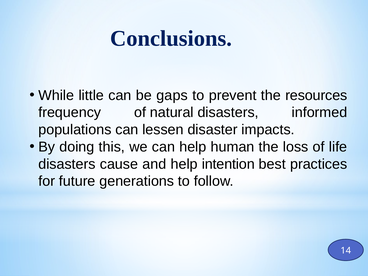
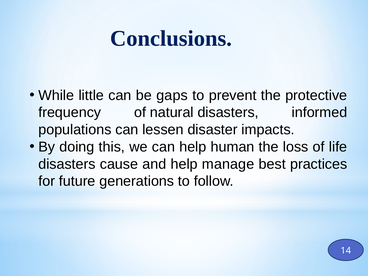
resources: resources -> protective
intention: intention -> manage
